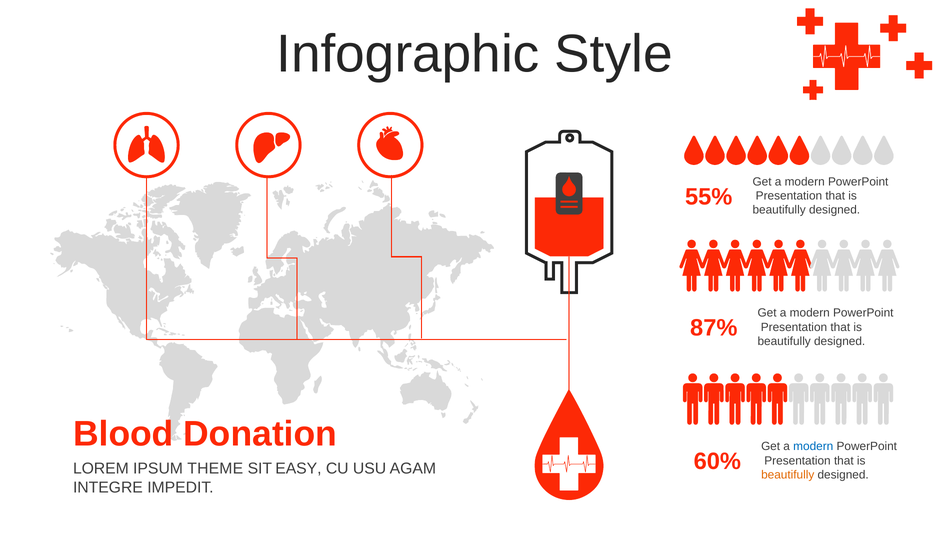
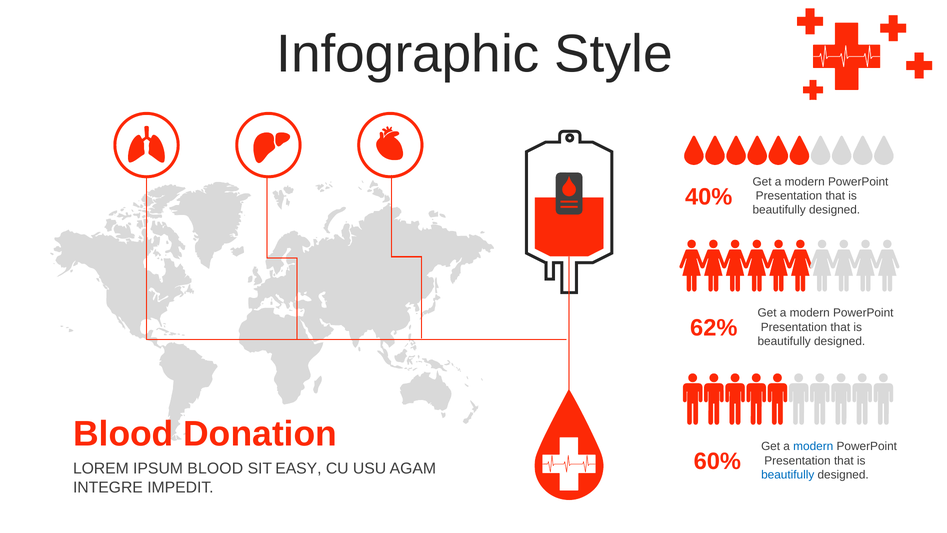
55%: 55% -> 40%
87%: 87% -> 62%
IPSUM THEME: THEME -> BLOOD
beautifully at (788, 475) colour: orange -> blue
